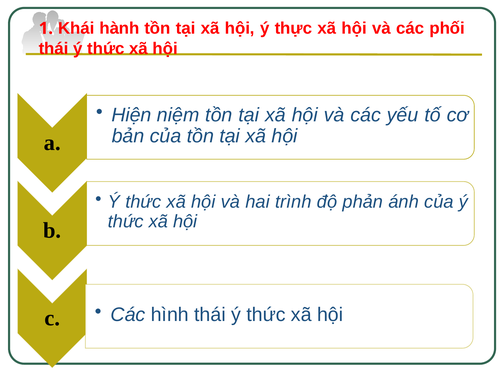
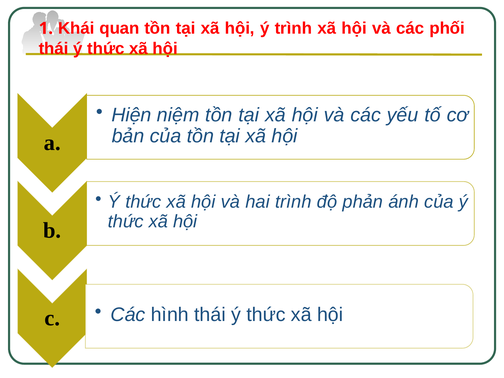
hành: hành -> quan
ý thực: thực -> trình
